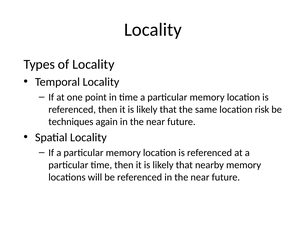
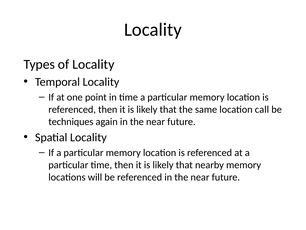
risk: risk -> call
